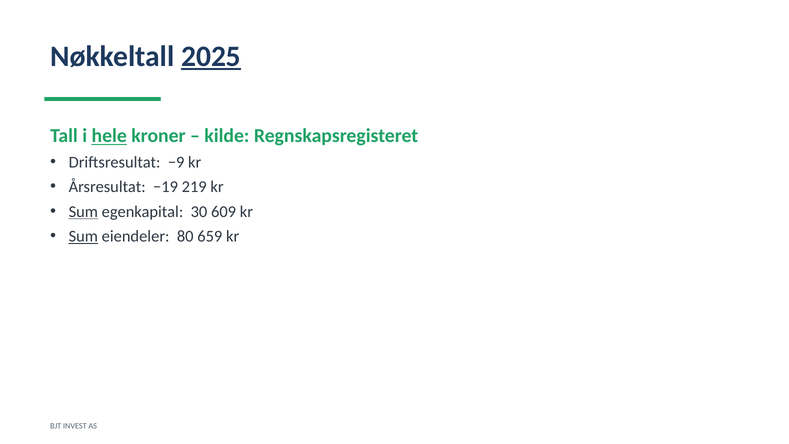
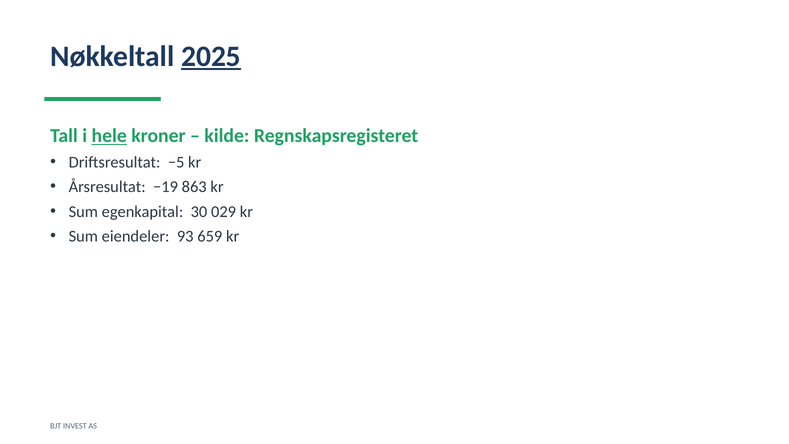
−9: −9 -> −5
219: 219 -> 863
Sum at (83, 212) underline: present -> none
609: 609 -> 029
Sum at (83, 236) underline: present -> none
80: 80 -> 93
